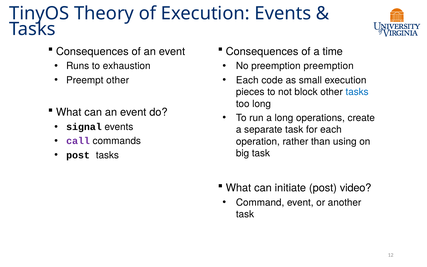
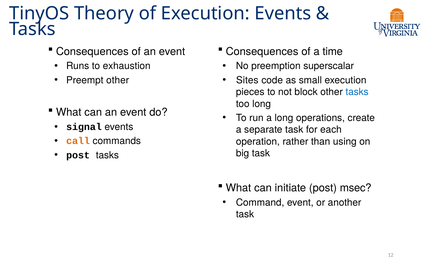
preemption preemption: preemption -> superscalar
Each at (247, 80): Each -> Sites
call colour: purple -> orange
video: video -> msec
